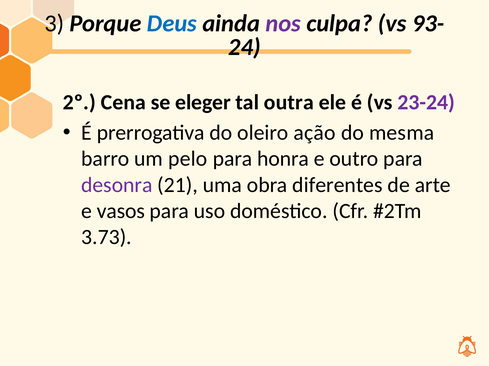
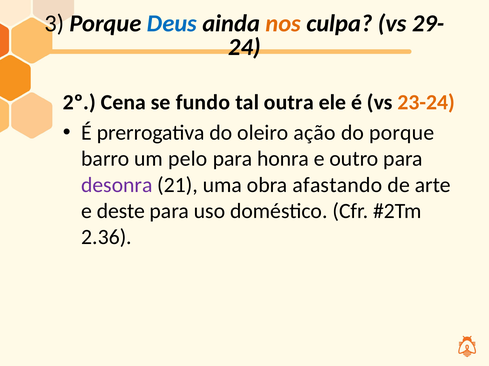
nos colour: purple -> orange
93-: 93- -> 29-
eleger: eleger -> fundo
23-24 colour: purple -> orange
do mesma: mesma -> porque
diferentes: diferentes -> afastando
vasos: vasos -> deste
3.73: 3.73 -> 2.36
